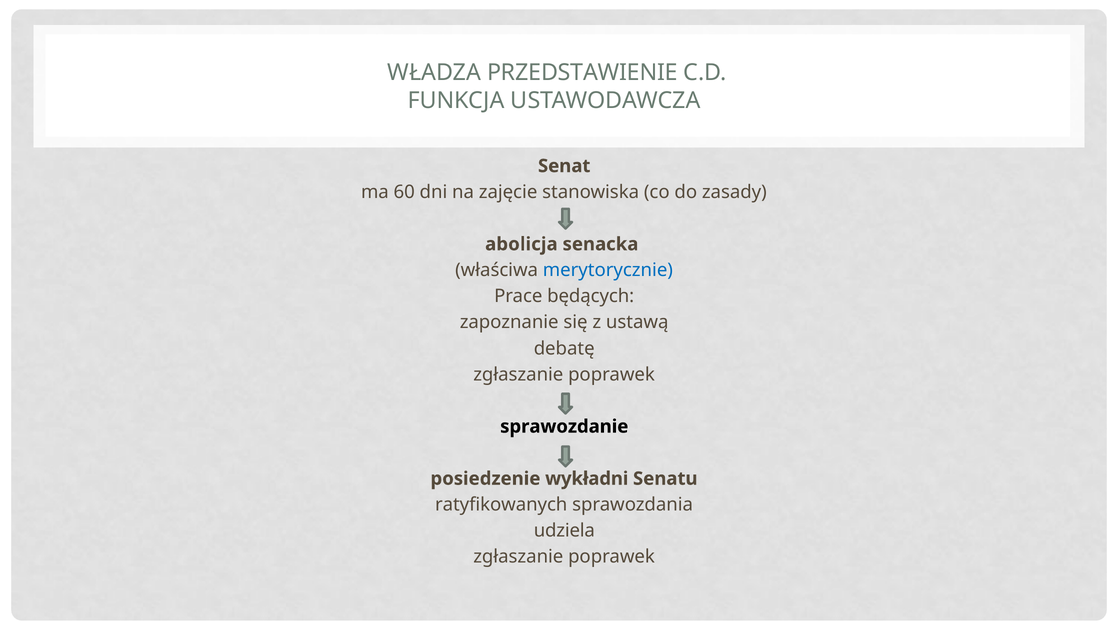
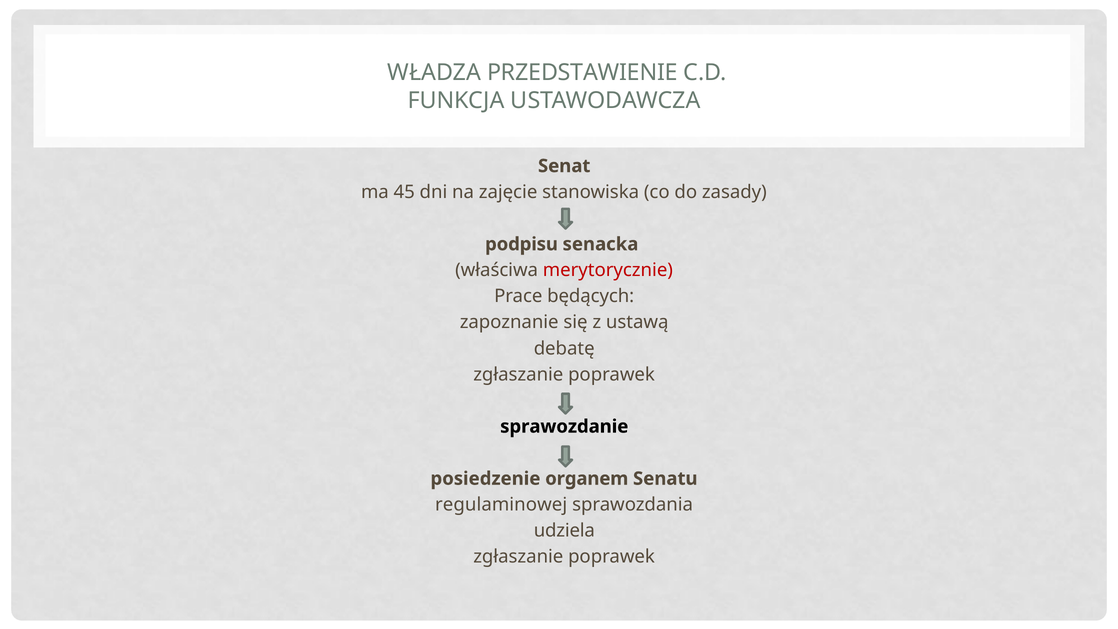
60: 60 -> 45
abolicja: abolicja -> podpisu
merytorycznie colour: blue -> red
wykładni: wykładni -> organem
ratyfikowanych: ratyfikowanych -> regulaminowej
